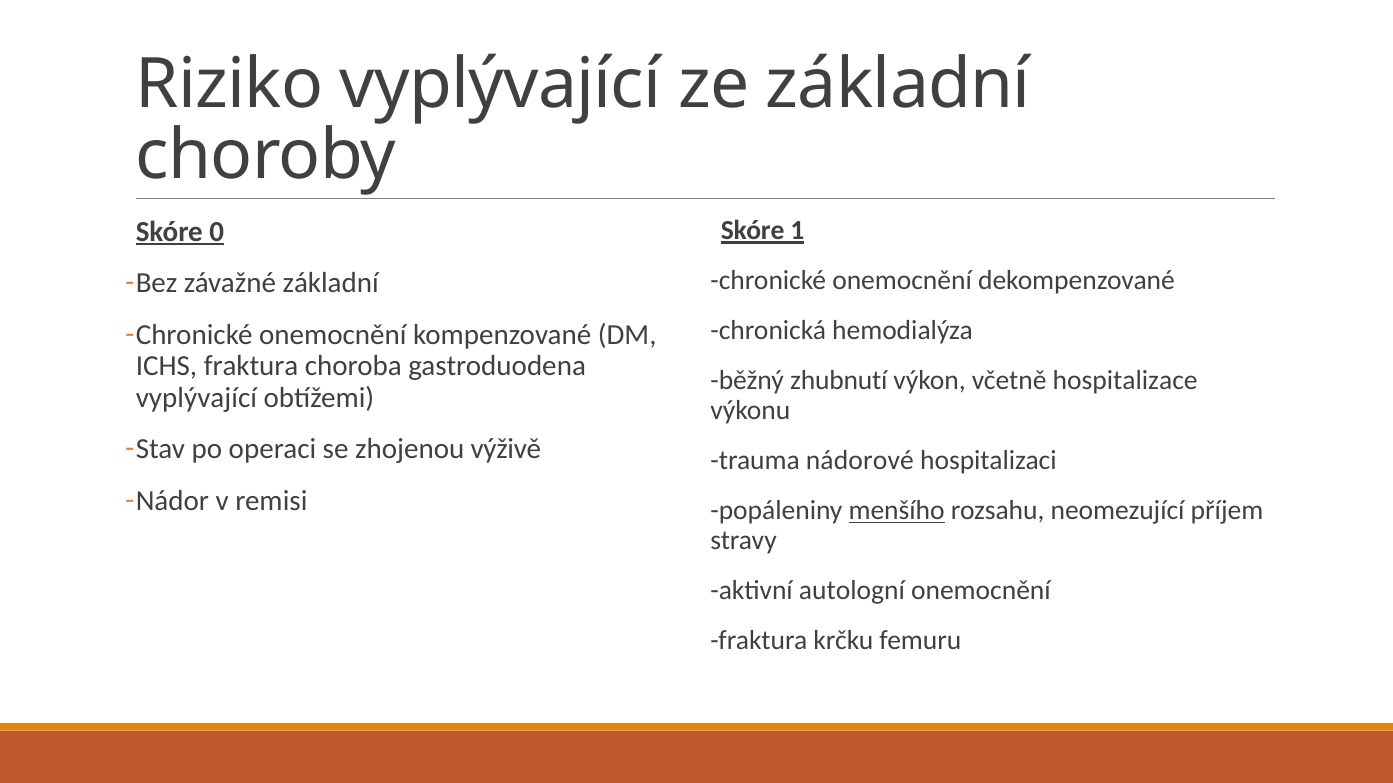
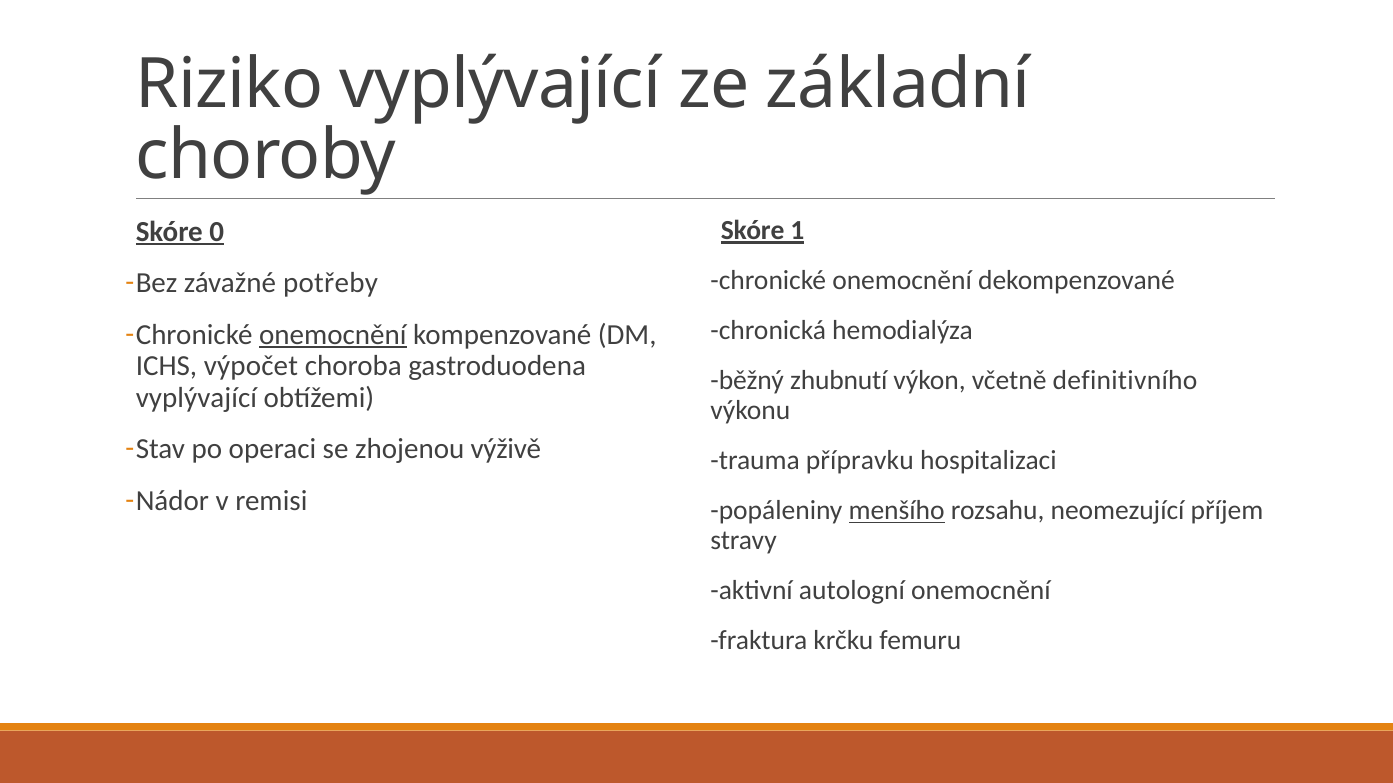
závažné základní: základní -> potřeby
onemocnění at (333, 335) underline: none -> present
ICHS fraktura: fraktura -> výpočet
hospitalizace: hospitalizace -> definitivního
nádorové: nádorové -> přípravku
